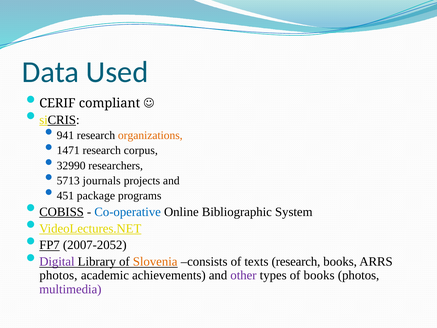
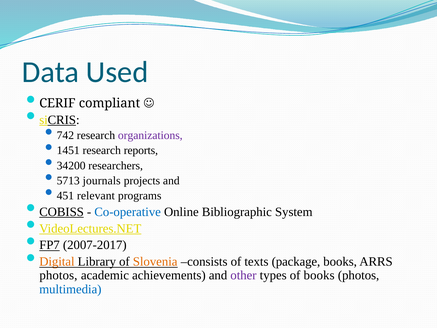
941: 941 -> 742
organizations colour: orange -> purple
1471: 1471 -> 1451
corpus: corpus -> reports
32990: 32990 -> 34200
package: package -> relevant
2007-2052: 2007-2052 -> 2007-2017
Digital colour: purple -> orange
texts research: research -> package
multimedia colour: purple -> blue
